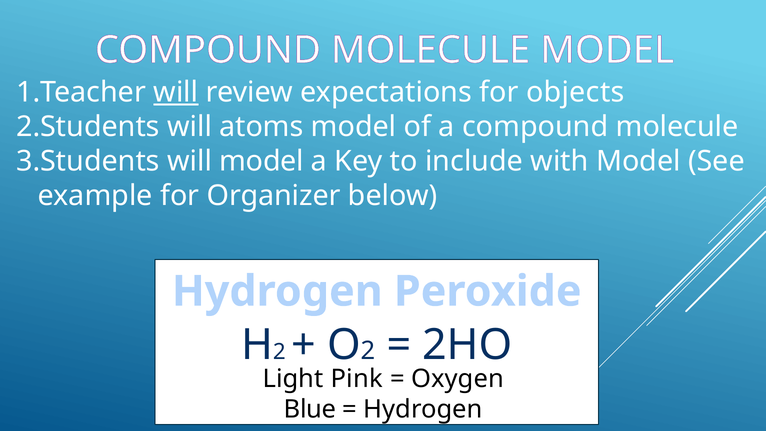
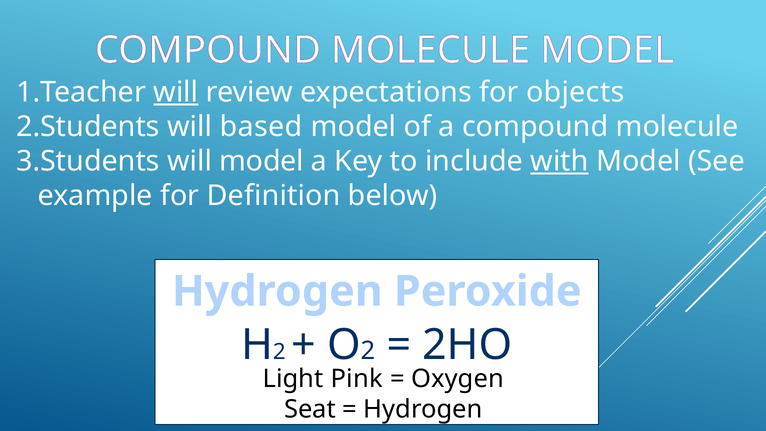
atoms: atoms -> based
with underline: none -> present
Organizer: Organizer -> Definition
Blue: Blue -> Seat
